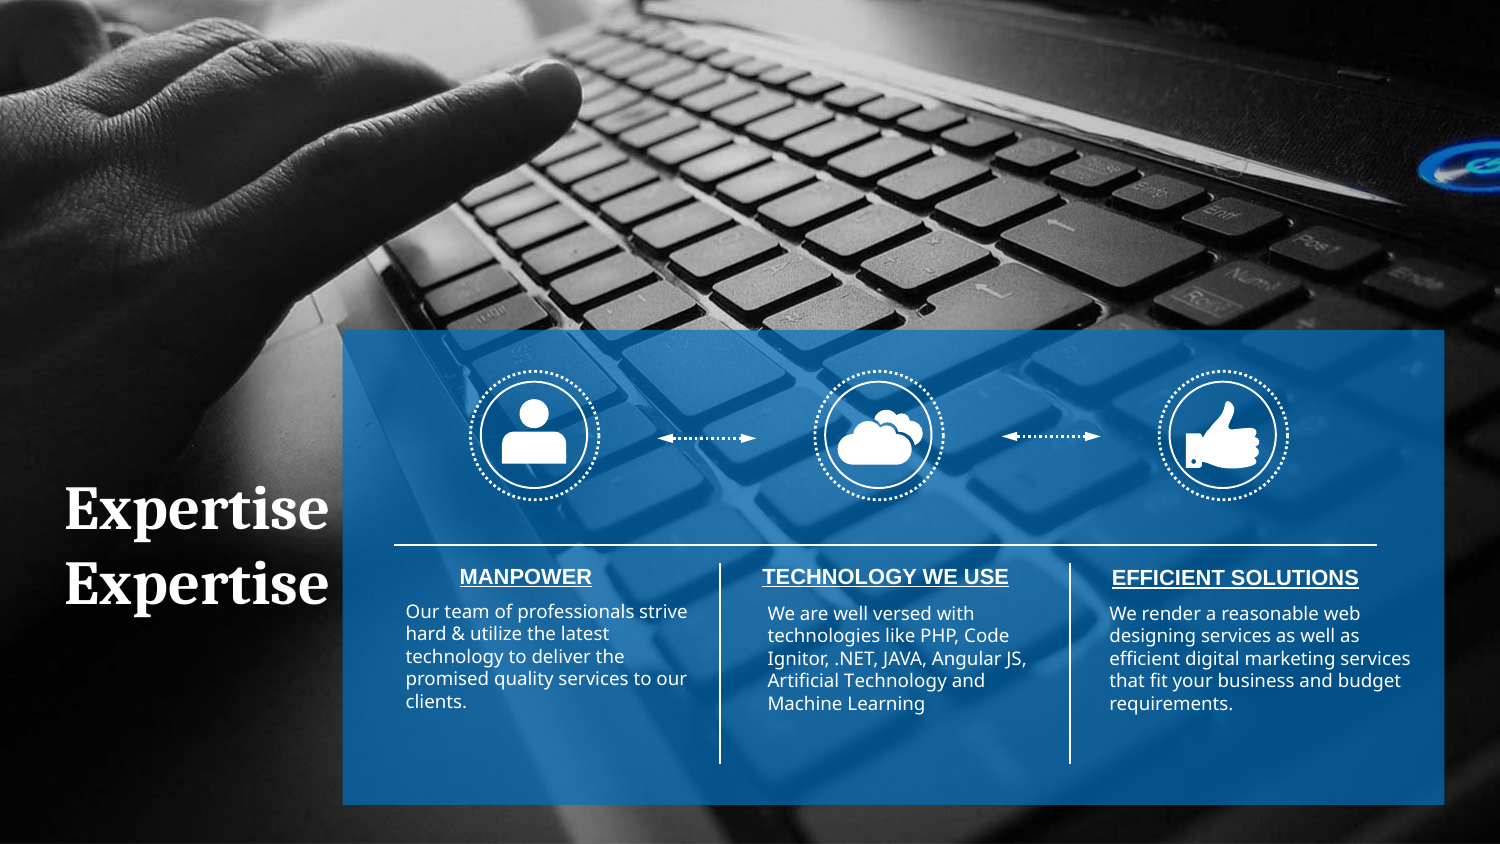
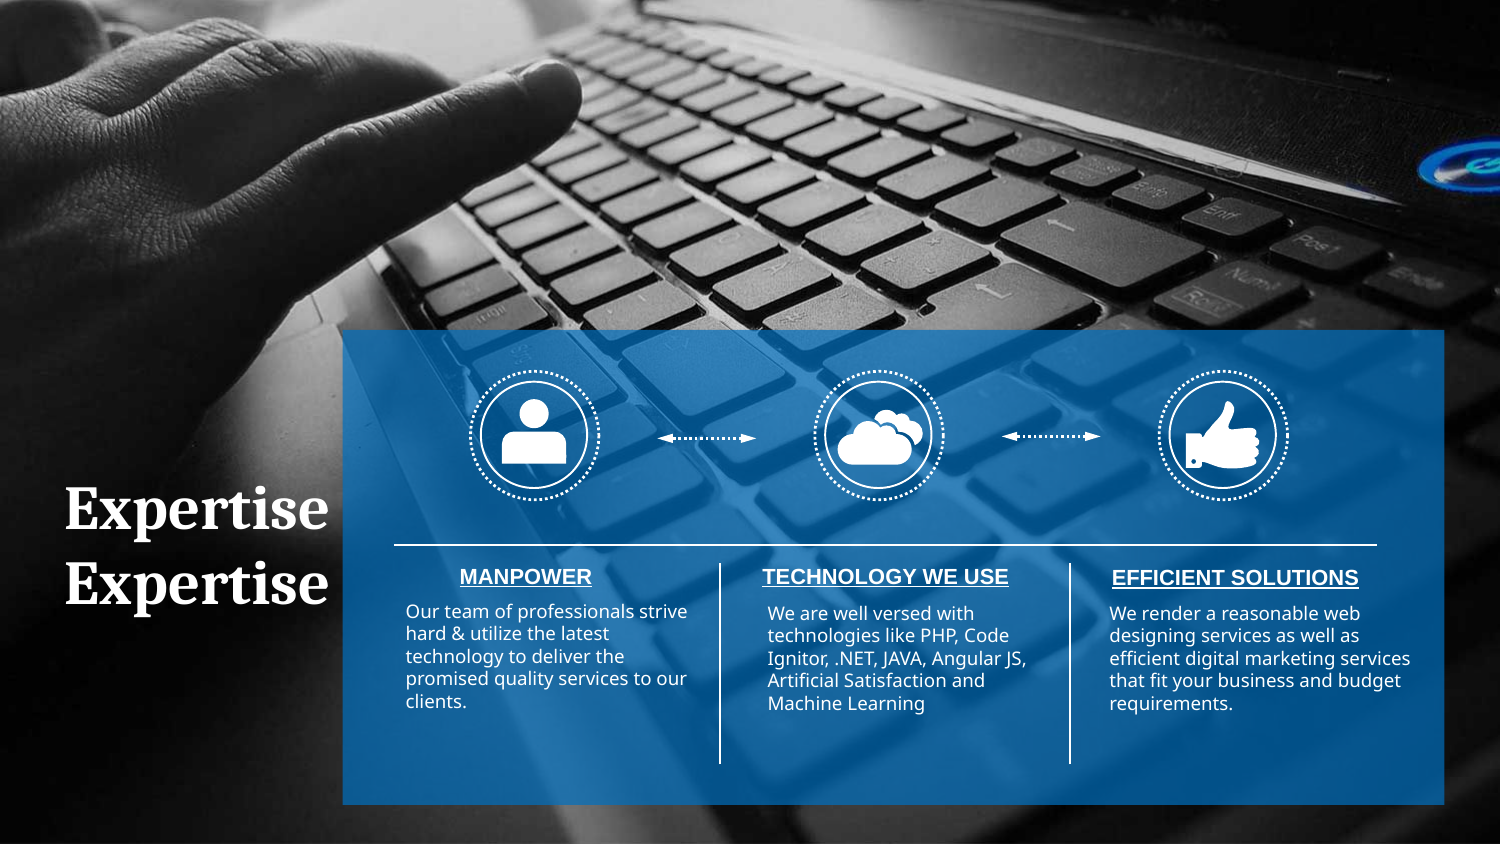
Artificial Technology: Technology -> Satisfaction
